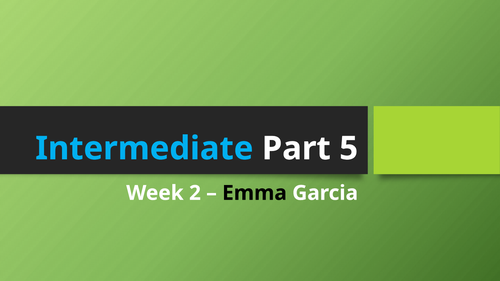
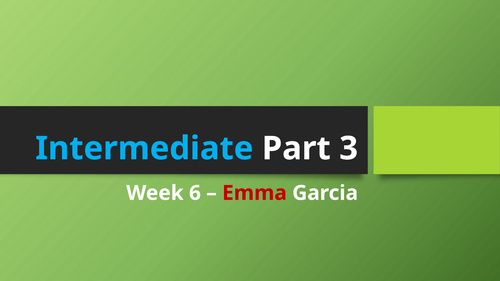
5: 5 -> 3
2: 2 -> 6
Emma colour: black -> red
